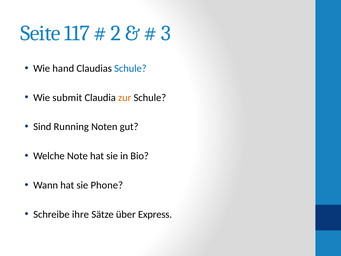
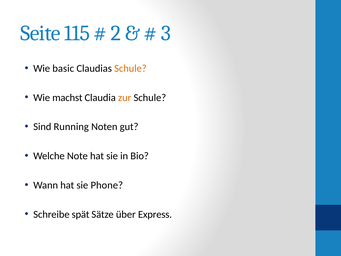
117: 117 -> 115
hand: hand -> basic
Schule at (130, 68) colour: blue -> orange
submit: submit -> machst
ihre: ihre -> spät
